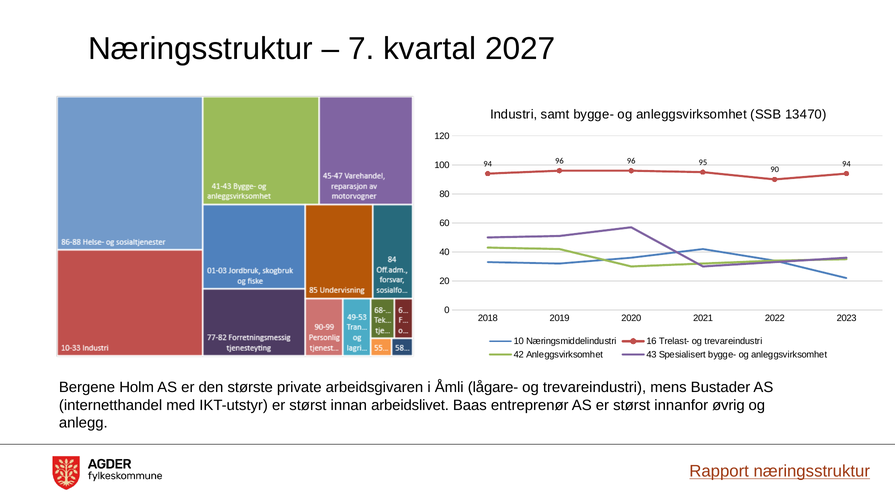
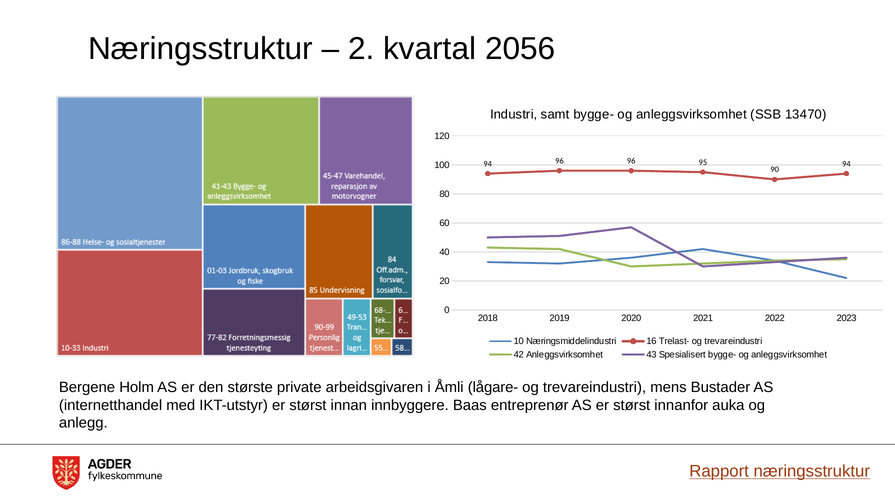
7: 7 -> 2
2027: 2027 -> 2056
arbeidslivet: arbeidslivet -> innbyggere
øvrig: øvrig -> auka
